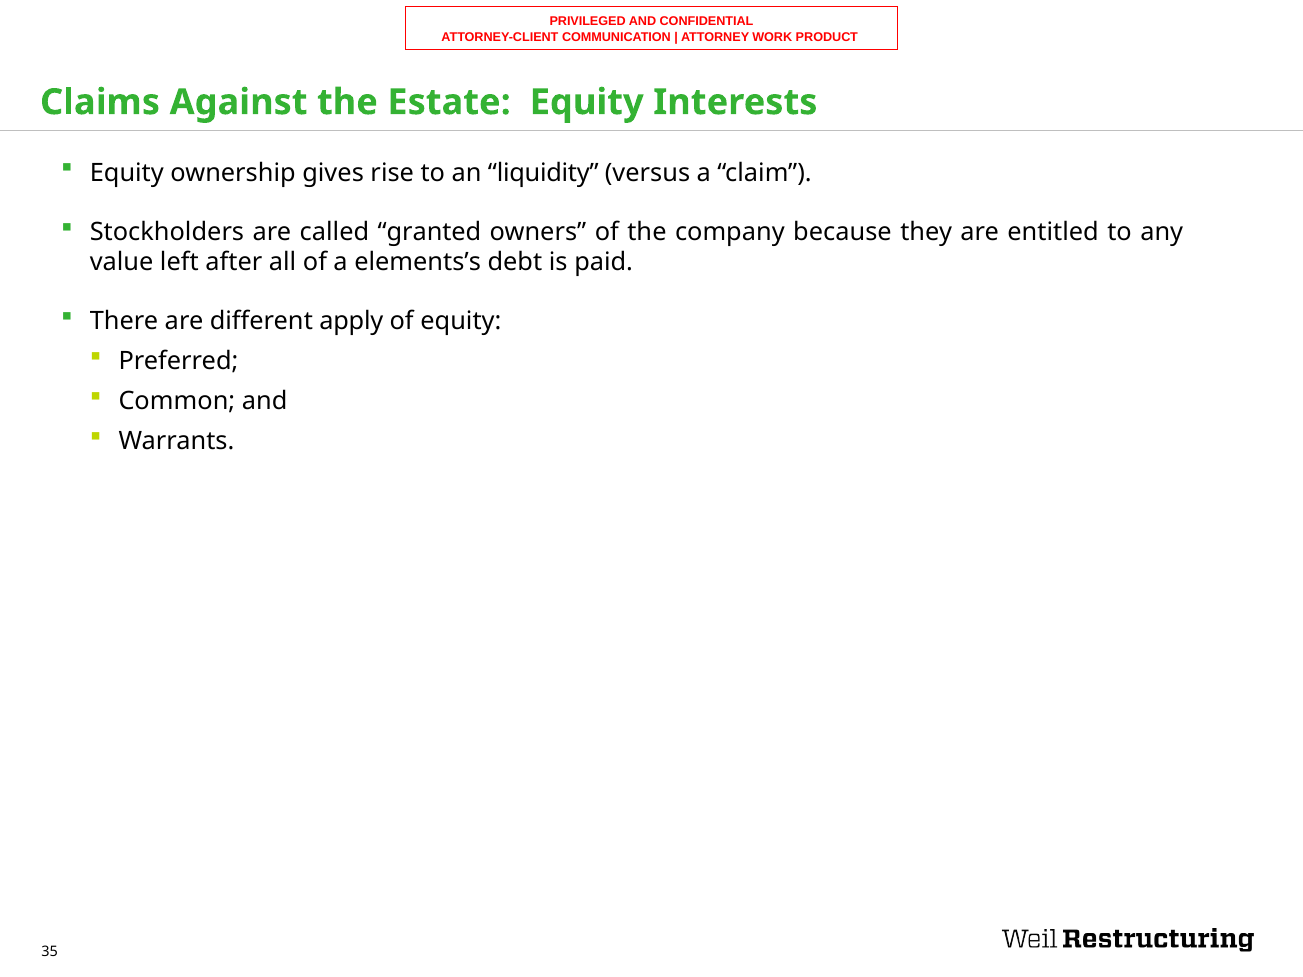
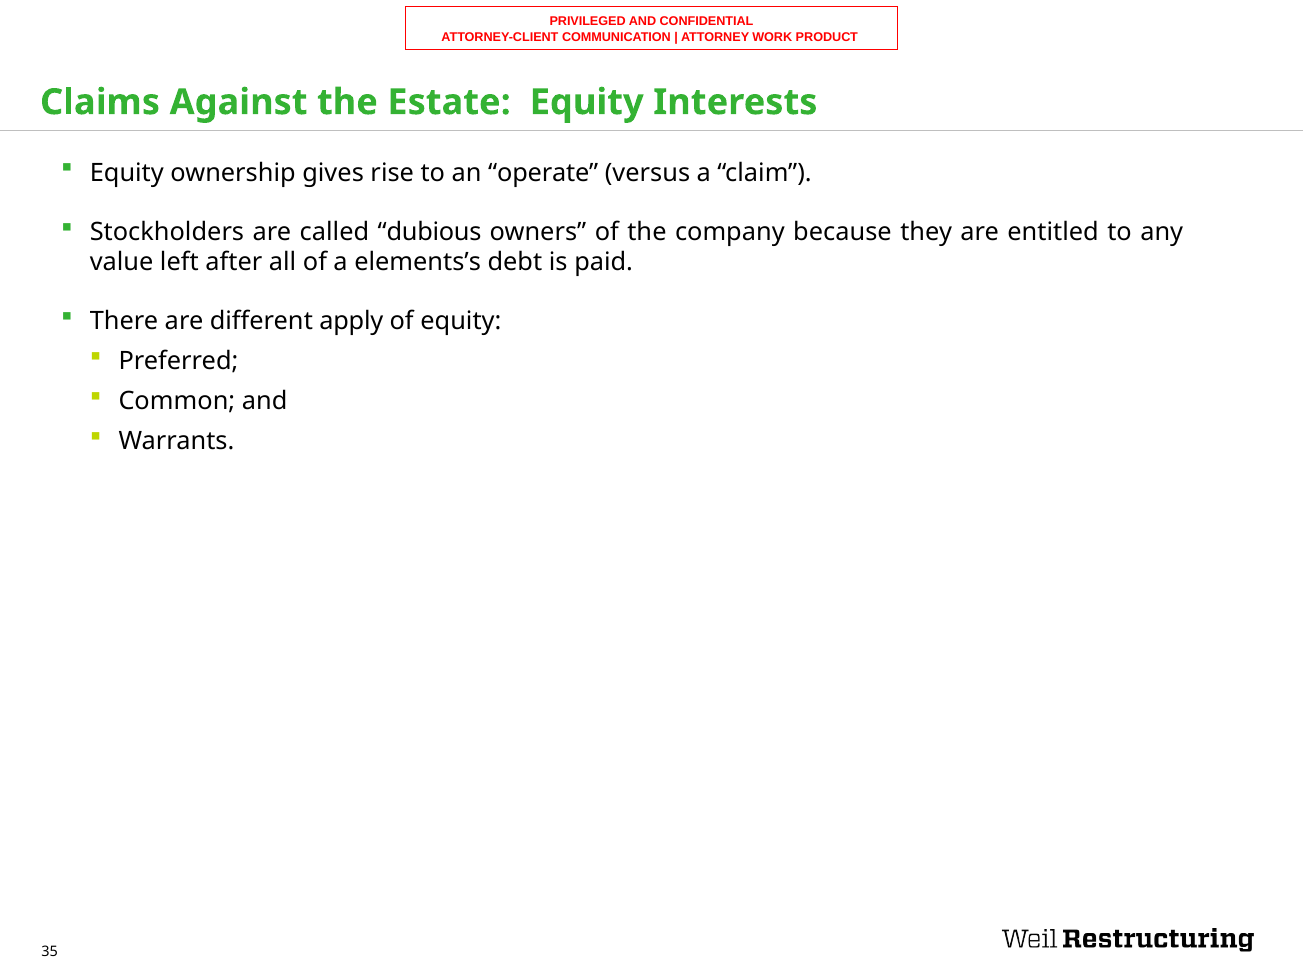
liquidity: liquidity -> operate
granted: granted -> dubious
